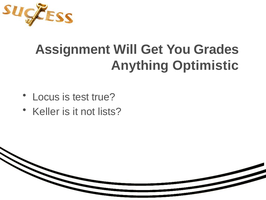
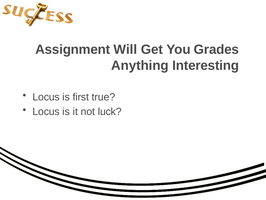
Optimistic: Optimistic -> Interesting
test: test -> first
Keller at (46, 111): Keller -> Locus
lists: lists -> luck
